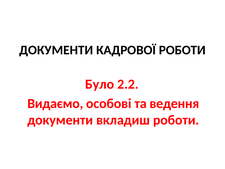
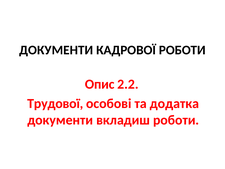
Було: Було -> Опис
Видаємо: Видаємо -> Трудової
ведення: ведення -> додатка
